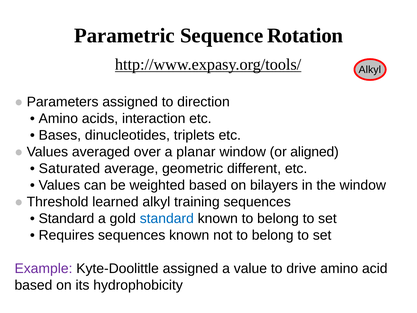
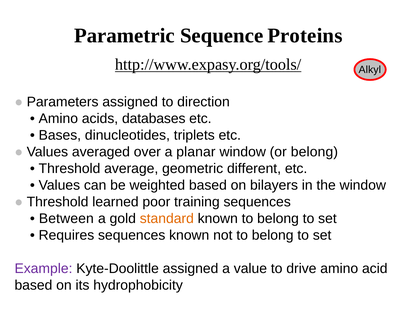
Rotation: Rotation -> Proteins
interaction: interaction -> databases
or aligned: aligned -> belong
Saturated at (69, 168): Saturated -> Threshold
learned alkyl: alkyl -> poor
Standard at (66, 218): Standard -> Between
standard at (167, 218) colour: blue -> orange
